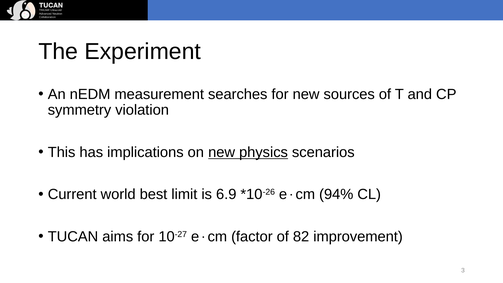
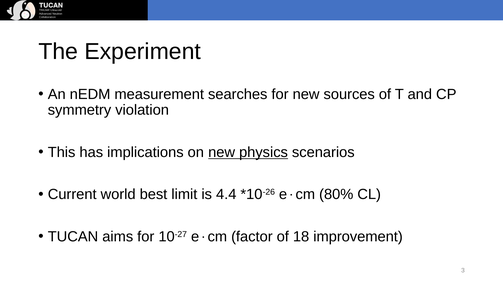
6.9: 6.9 -> 4.4
94%: 94% -> 80%
82: 82 -> 18
